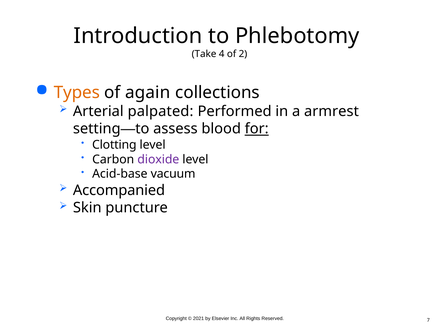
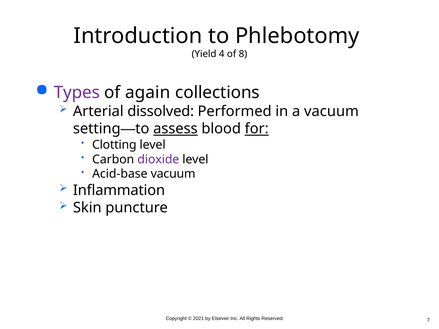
Take: Take -> Yield
2: 2 -> 8
Types colour: orange -> purple
palpated: palpated -> dissolved
a armrest: armrest -> vacuum
assess underline: none -> present
Accompanied: Accompanied -> Inflammation
